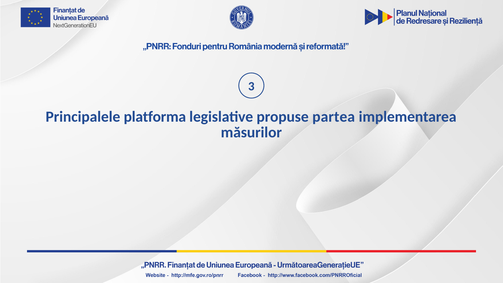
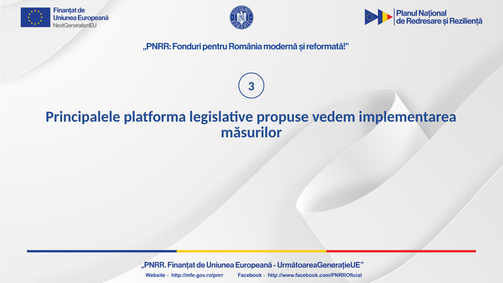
partea: partea -> vedem
